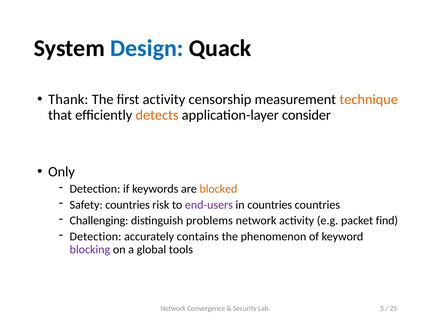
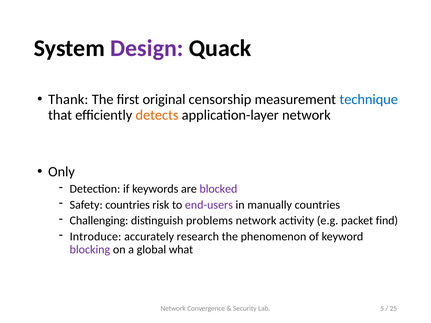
Design colour: blue -> purple
first activity: activity -> original
technique colour: orange -> blue
application-layer consider: consider -> network
blocked colour: orange -> purple
in countries: countries -> manually
Detection at (96, 237): Detection -> Introduce
contains: contains -> research
tools: tools -> what
